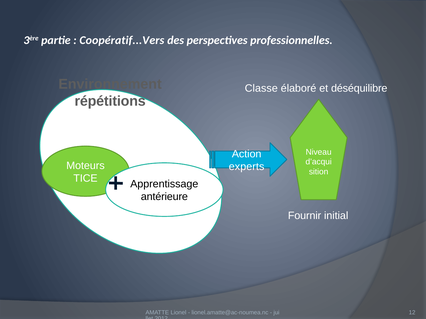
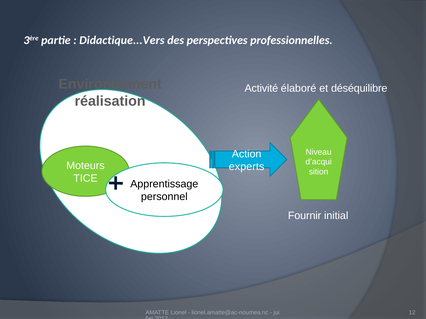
Coopératif...Vers: Coopératif...Vers -> Didactique...Vers
Classe: Classe -> Activité
répétitions: répétitions -> réalisation
antérieure: antérieure -> personnel
